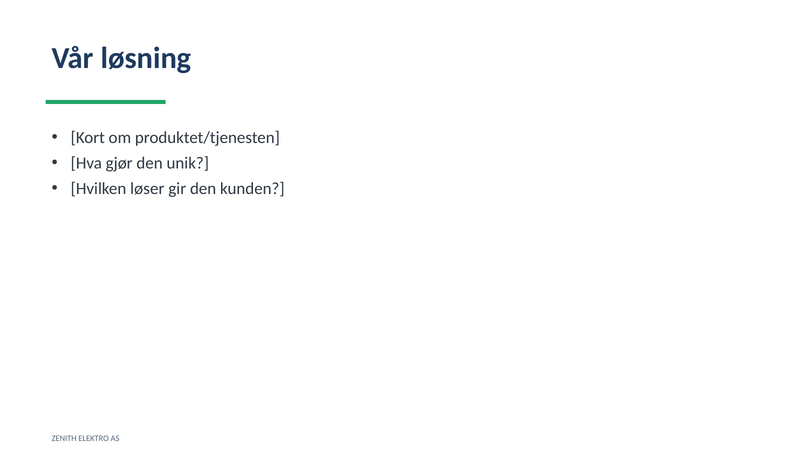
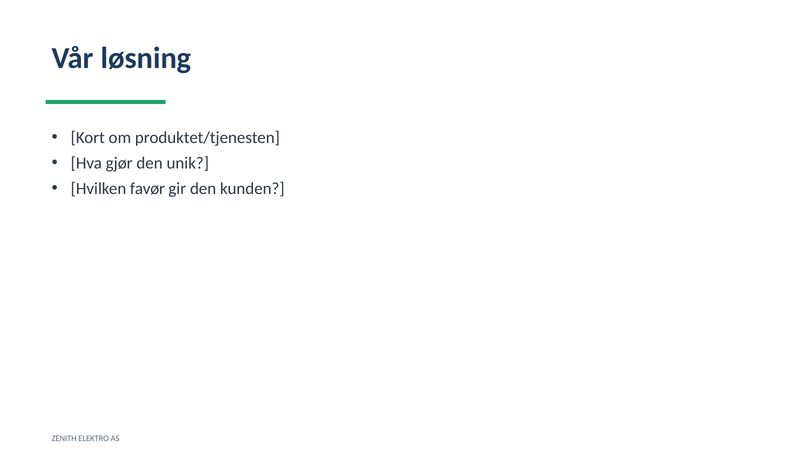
løser: løser -> favør
